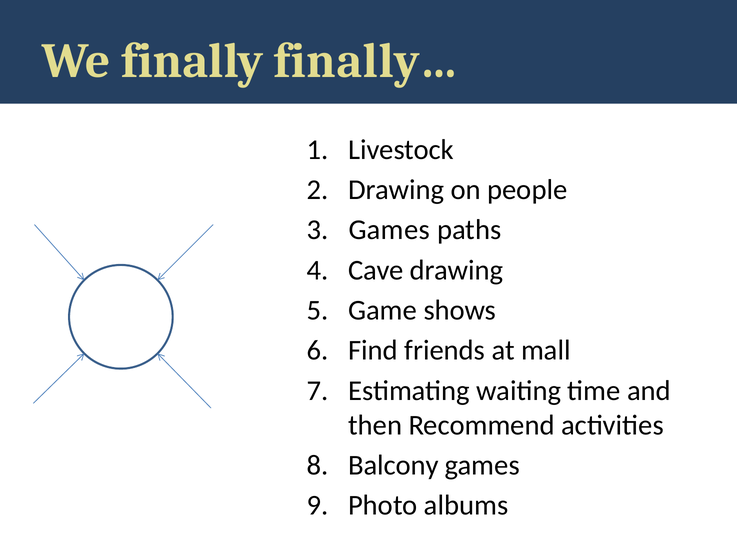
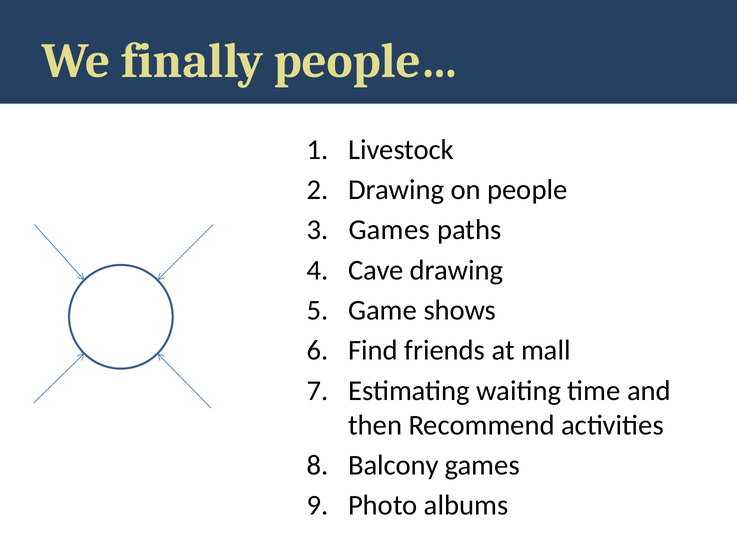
finally…: finally… -> people…
